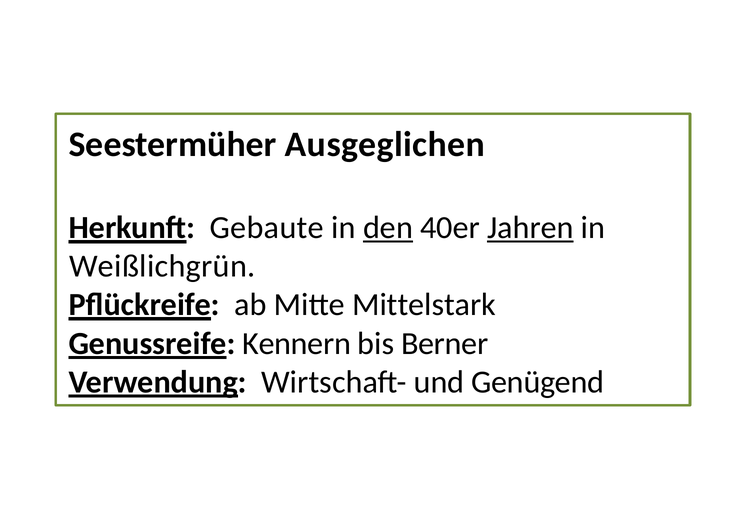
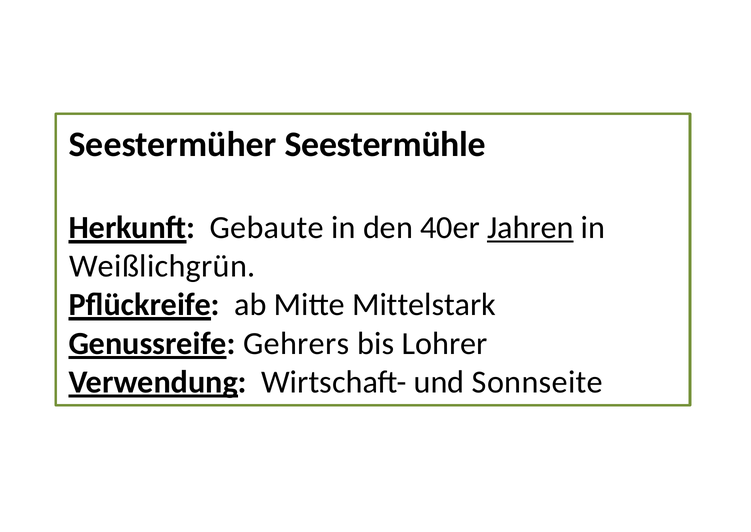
Ausgeglichen: Ausgeglichen -> Seestermühle
den underline: present -> none
Kennern: Kennern -> Gehrers
Berner: Berner -> Lohrer
Genügend: Genügend -> Sonnseite
